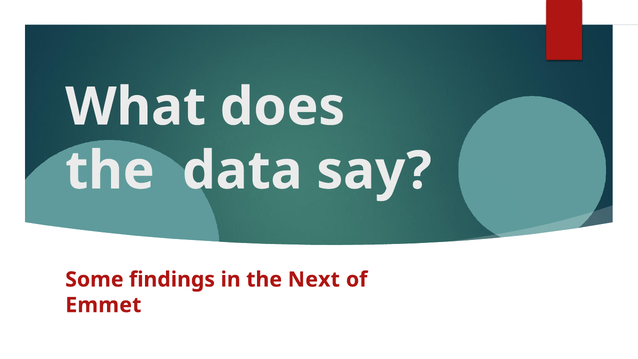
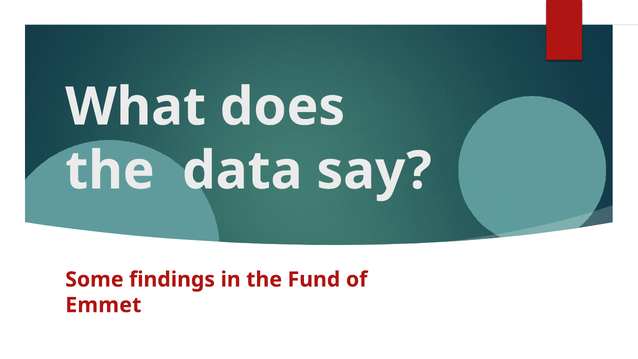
Next: Next -> Fund
